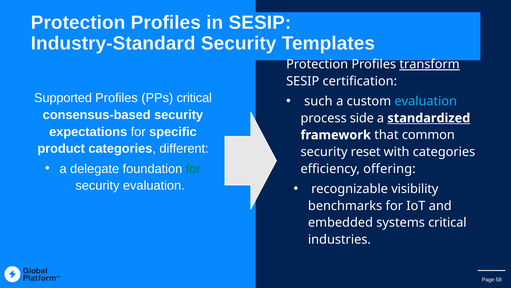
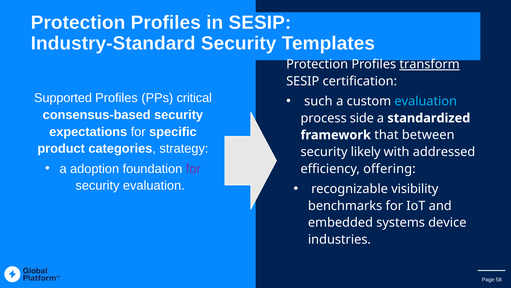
standardized underline: present -> none
common: common -> between
different: different -> strategy
reset: reset -> likely
with categories: categories -> addressed
delegate: delegate -> adoption
for at (193, 168) colour: green -> purple
systems critical: critical -> device
